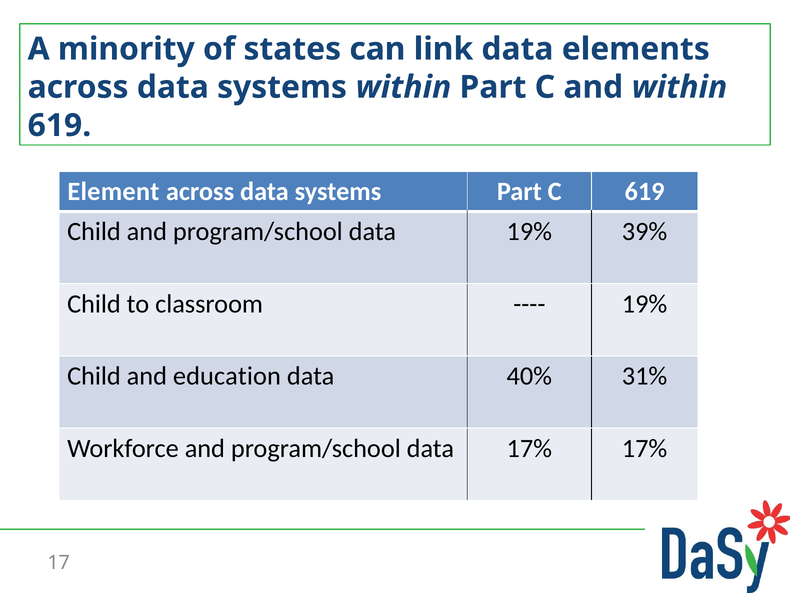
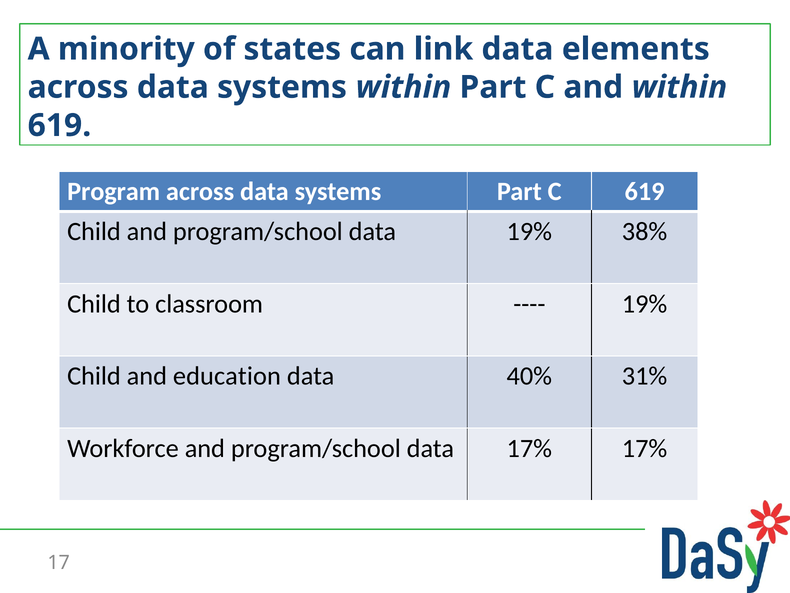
Element: Element -> Program
39%: 39% -> 38%
